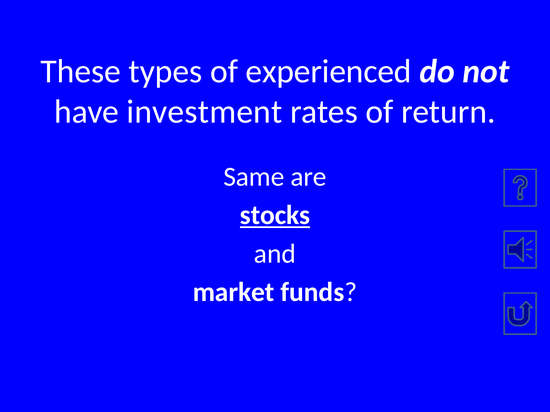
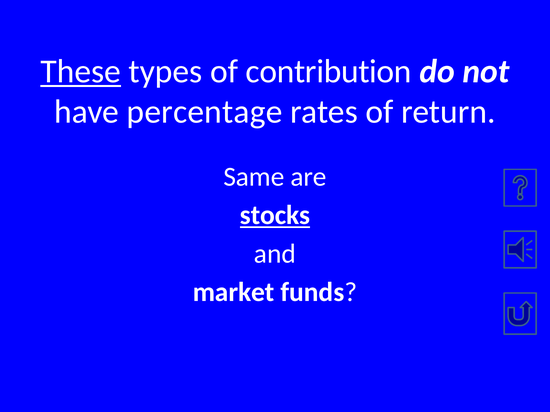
These underline: none -> present
experienced: experienced -> contribution
investment: investment -> percentage
